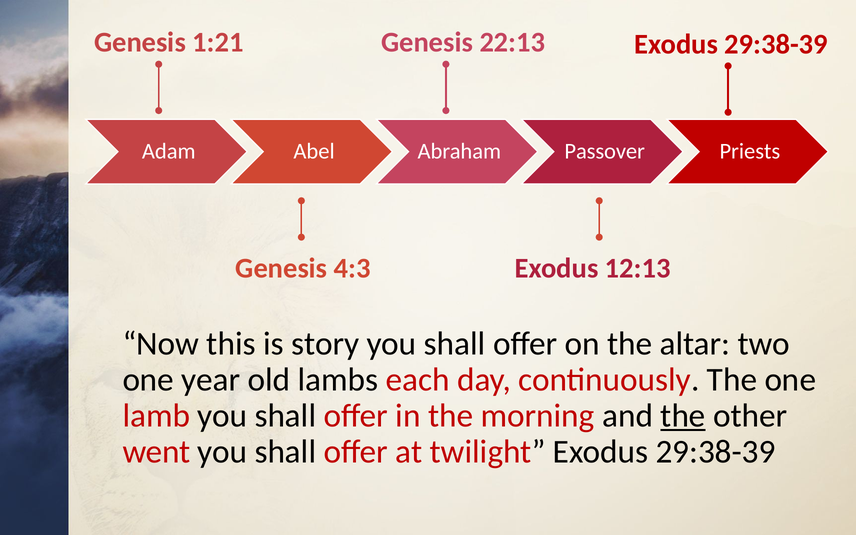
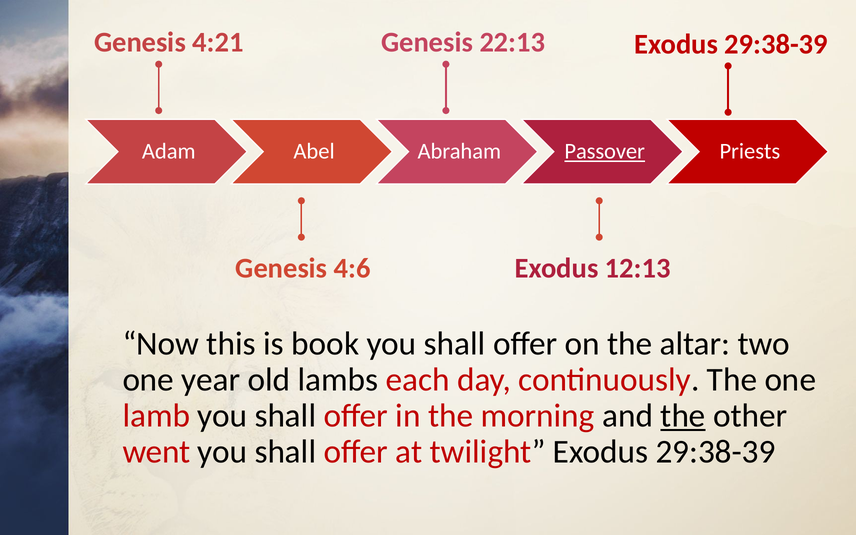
1:21: 1:21 -> 4:21
Passover underline: none -> present
4:3: 4:3 -> 4:6
story: story -> book
